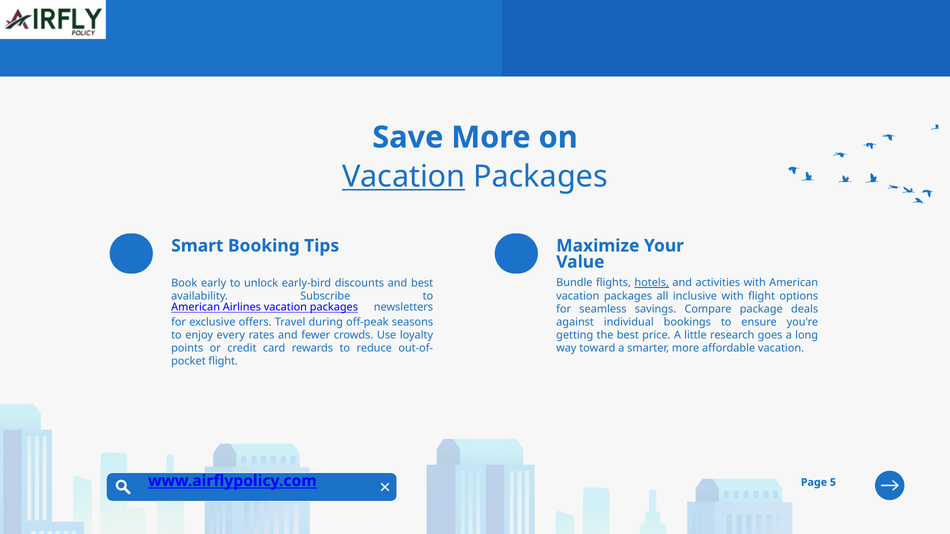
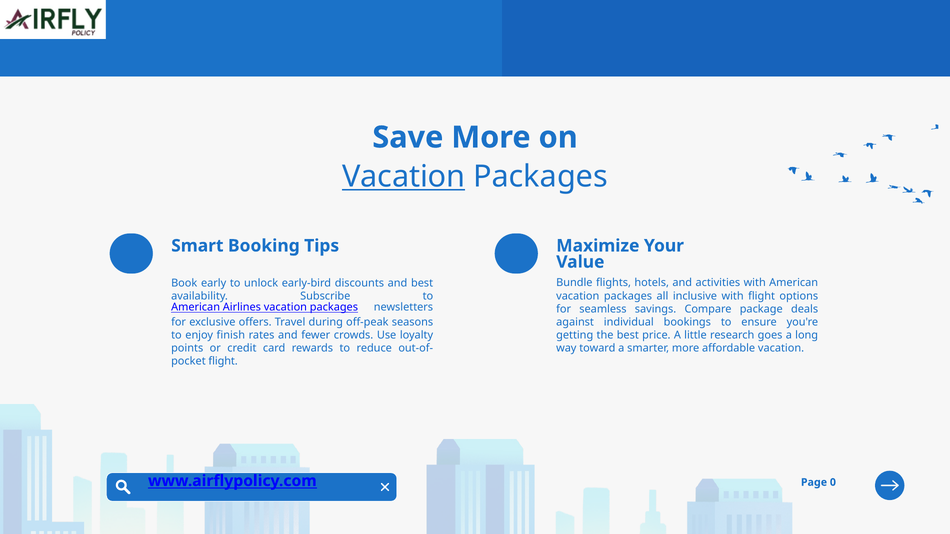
hotels underline: present -> none
every: every -> finish
5: 5 -> 0
